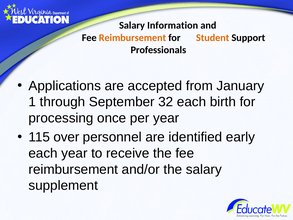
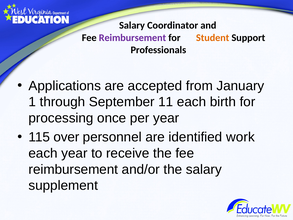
Information: Information -> Coordinator
Reimbursement at (132, 38) colour: orange -> purple
32: 32 -> 11
early: early -> work
